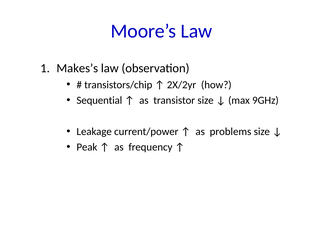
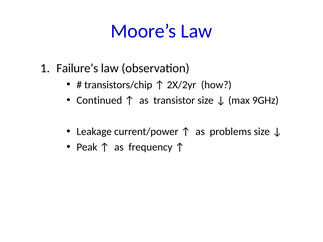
Makes’s: Makes’s -> Failure’s
Sequential: Sequential -> Continued
